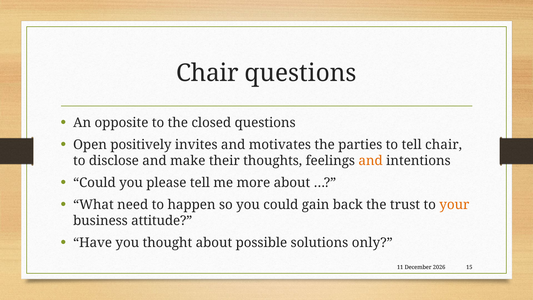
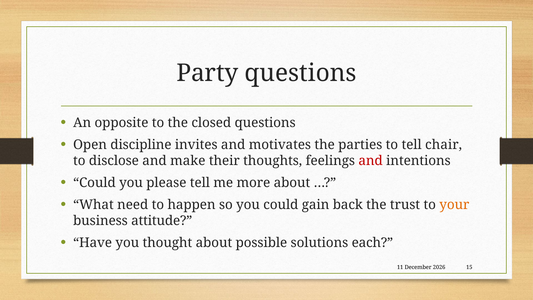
Chair at (207, 73): Chair -> Party
positively: positively -> discipline
and at (371, 161) colour: orange -> red
only: only -> each
